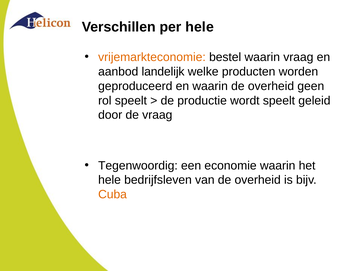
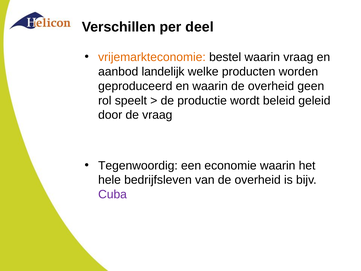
per hele: hele -> deel
wordt speelt: speelt -> beleid
Cuba colour: orange -> purple
